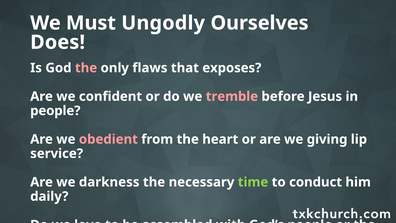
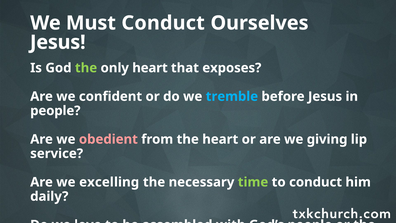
Must Ungodly: Ungodly -> Conduct
Does at (58, 42): Does -> Jesus
the at (86, 68) colour: pink -> light green
only flaws: flaws -> heart
tremble colour: pink -> light blue
darkness: darkness -> excelling
